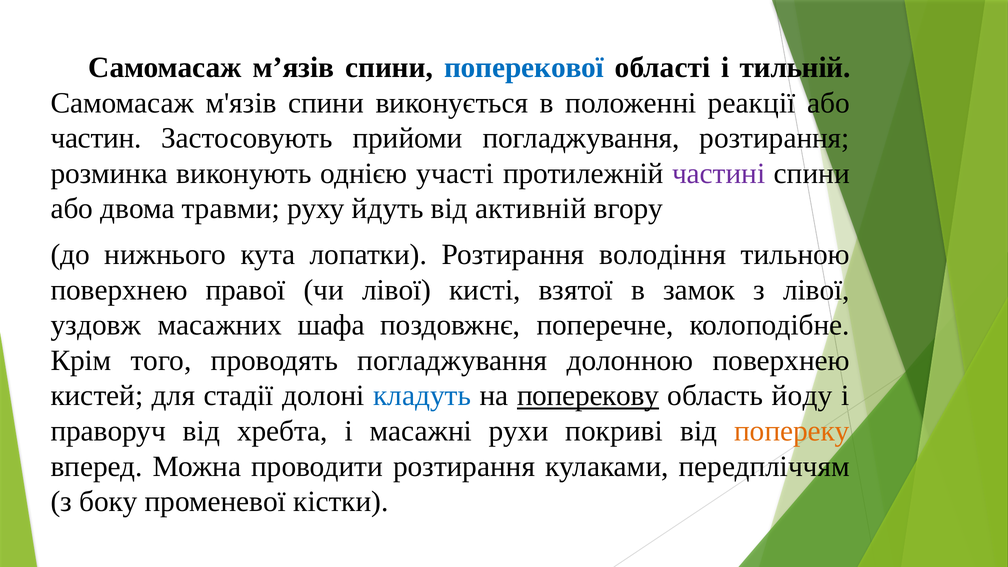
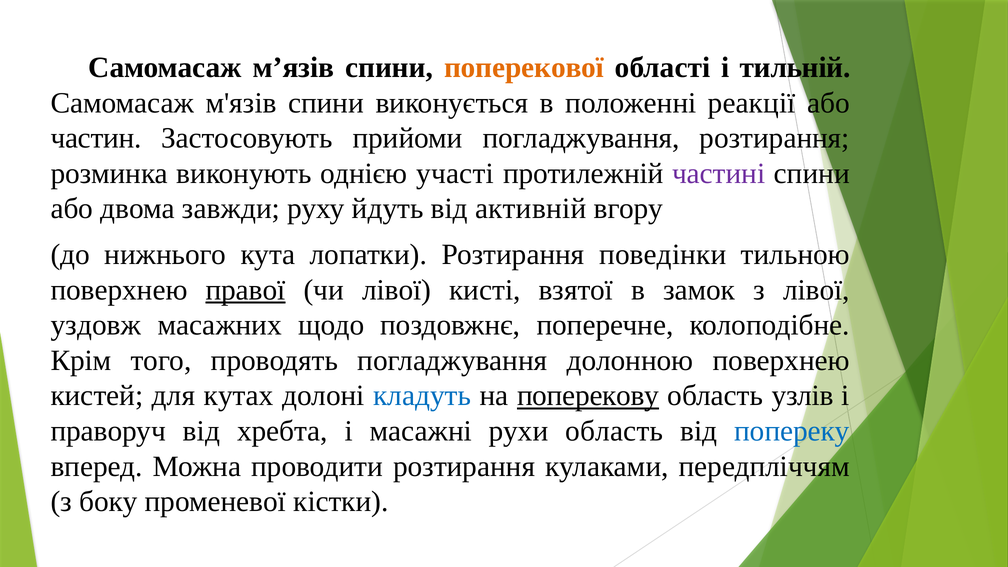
поперекової colour: blue -> orange
травми: травми -> завжди
володіння: володіння -> поведінки
правої underline: none -> present
шафа: шафа -> щодо
стадії: стадії -> кутах
йоду: йоду -> узлів
рухи покриві: покриві -> область
попереку colour: orange -> blue
